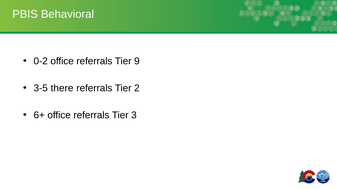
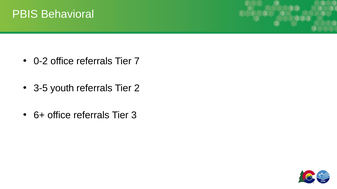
9: 9 -> 7
there: there -> youth
